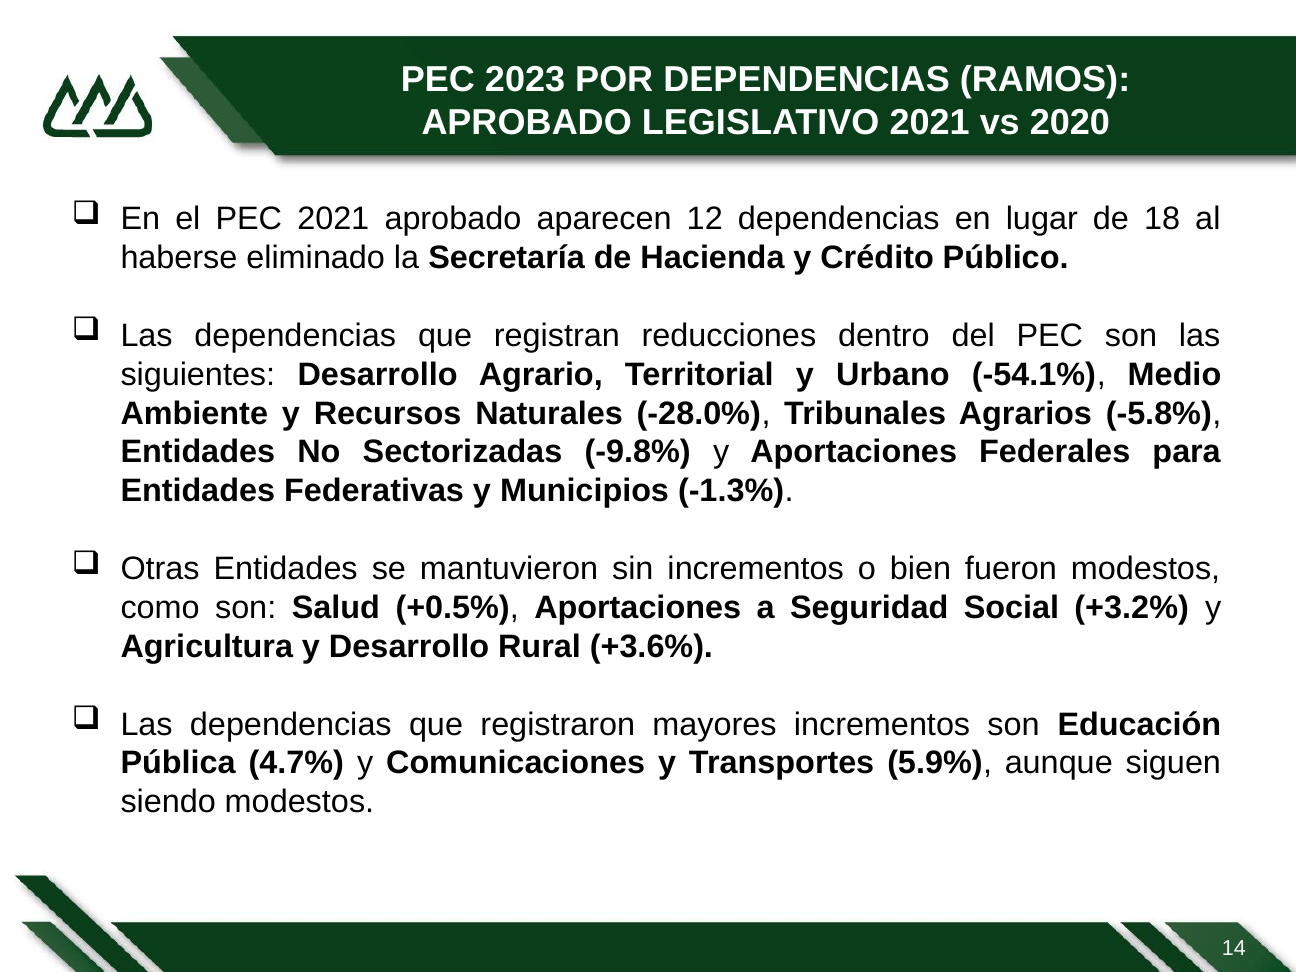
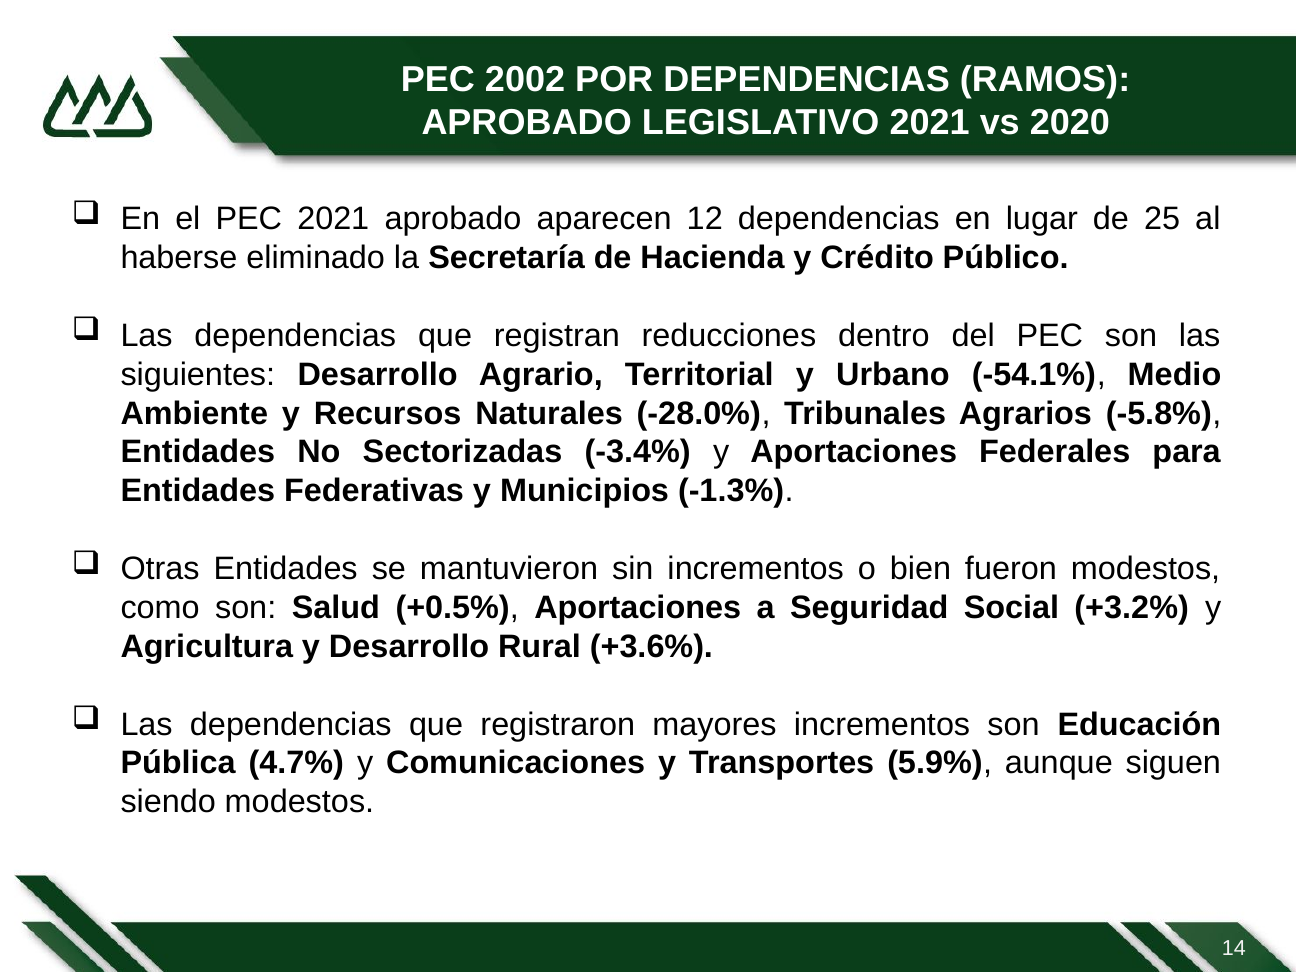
2023: 2023 -> 2002
18: 18 -> 25
-9.8%: -9.8% -> -3.4%
